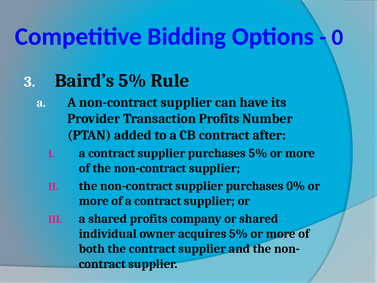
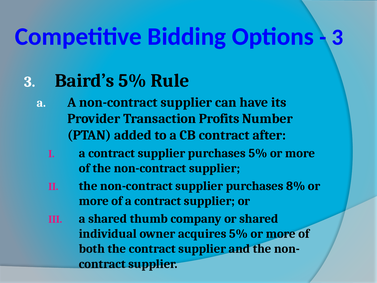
0 at (337, 37): 0 -> 3
0%: 0% -> 8%
shared profits: profits -> thumb
